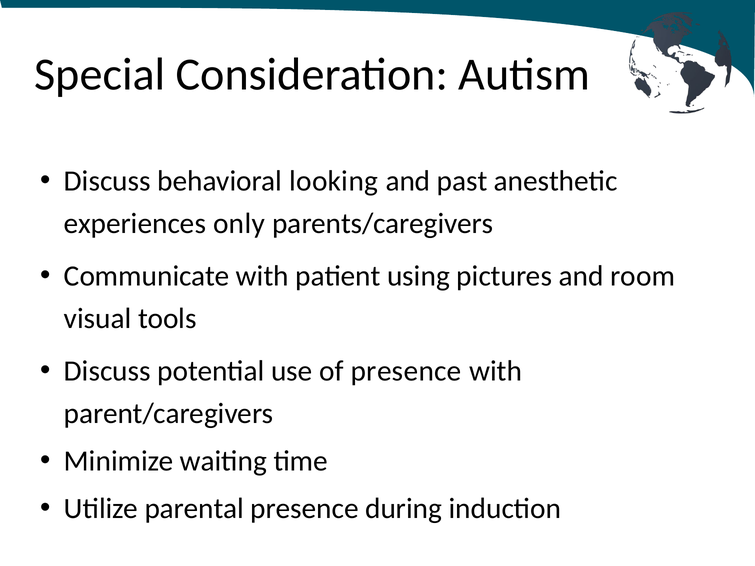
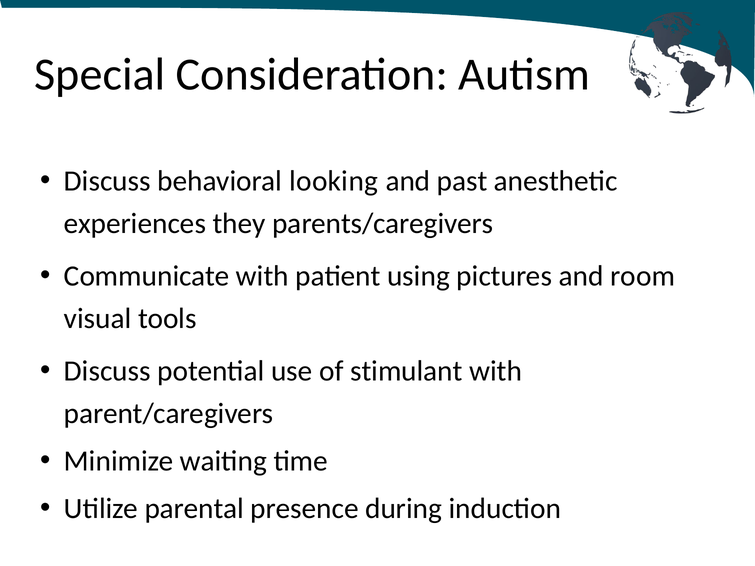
only: only -> they
of presence: presence -> stimulant
